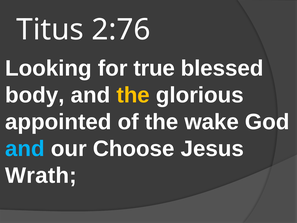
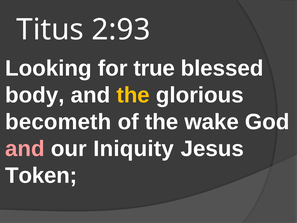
2:76: 2:76 -> 2:93
appointed: appointed -> becometh
and at (25, 149) colour: light blue -> pink
Choose: Choose -> Iniquity
Wrath: Wrath -> Token
